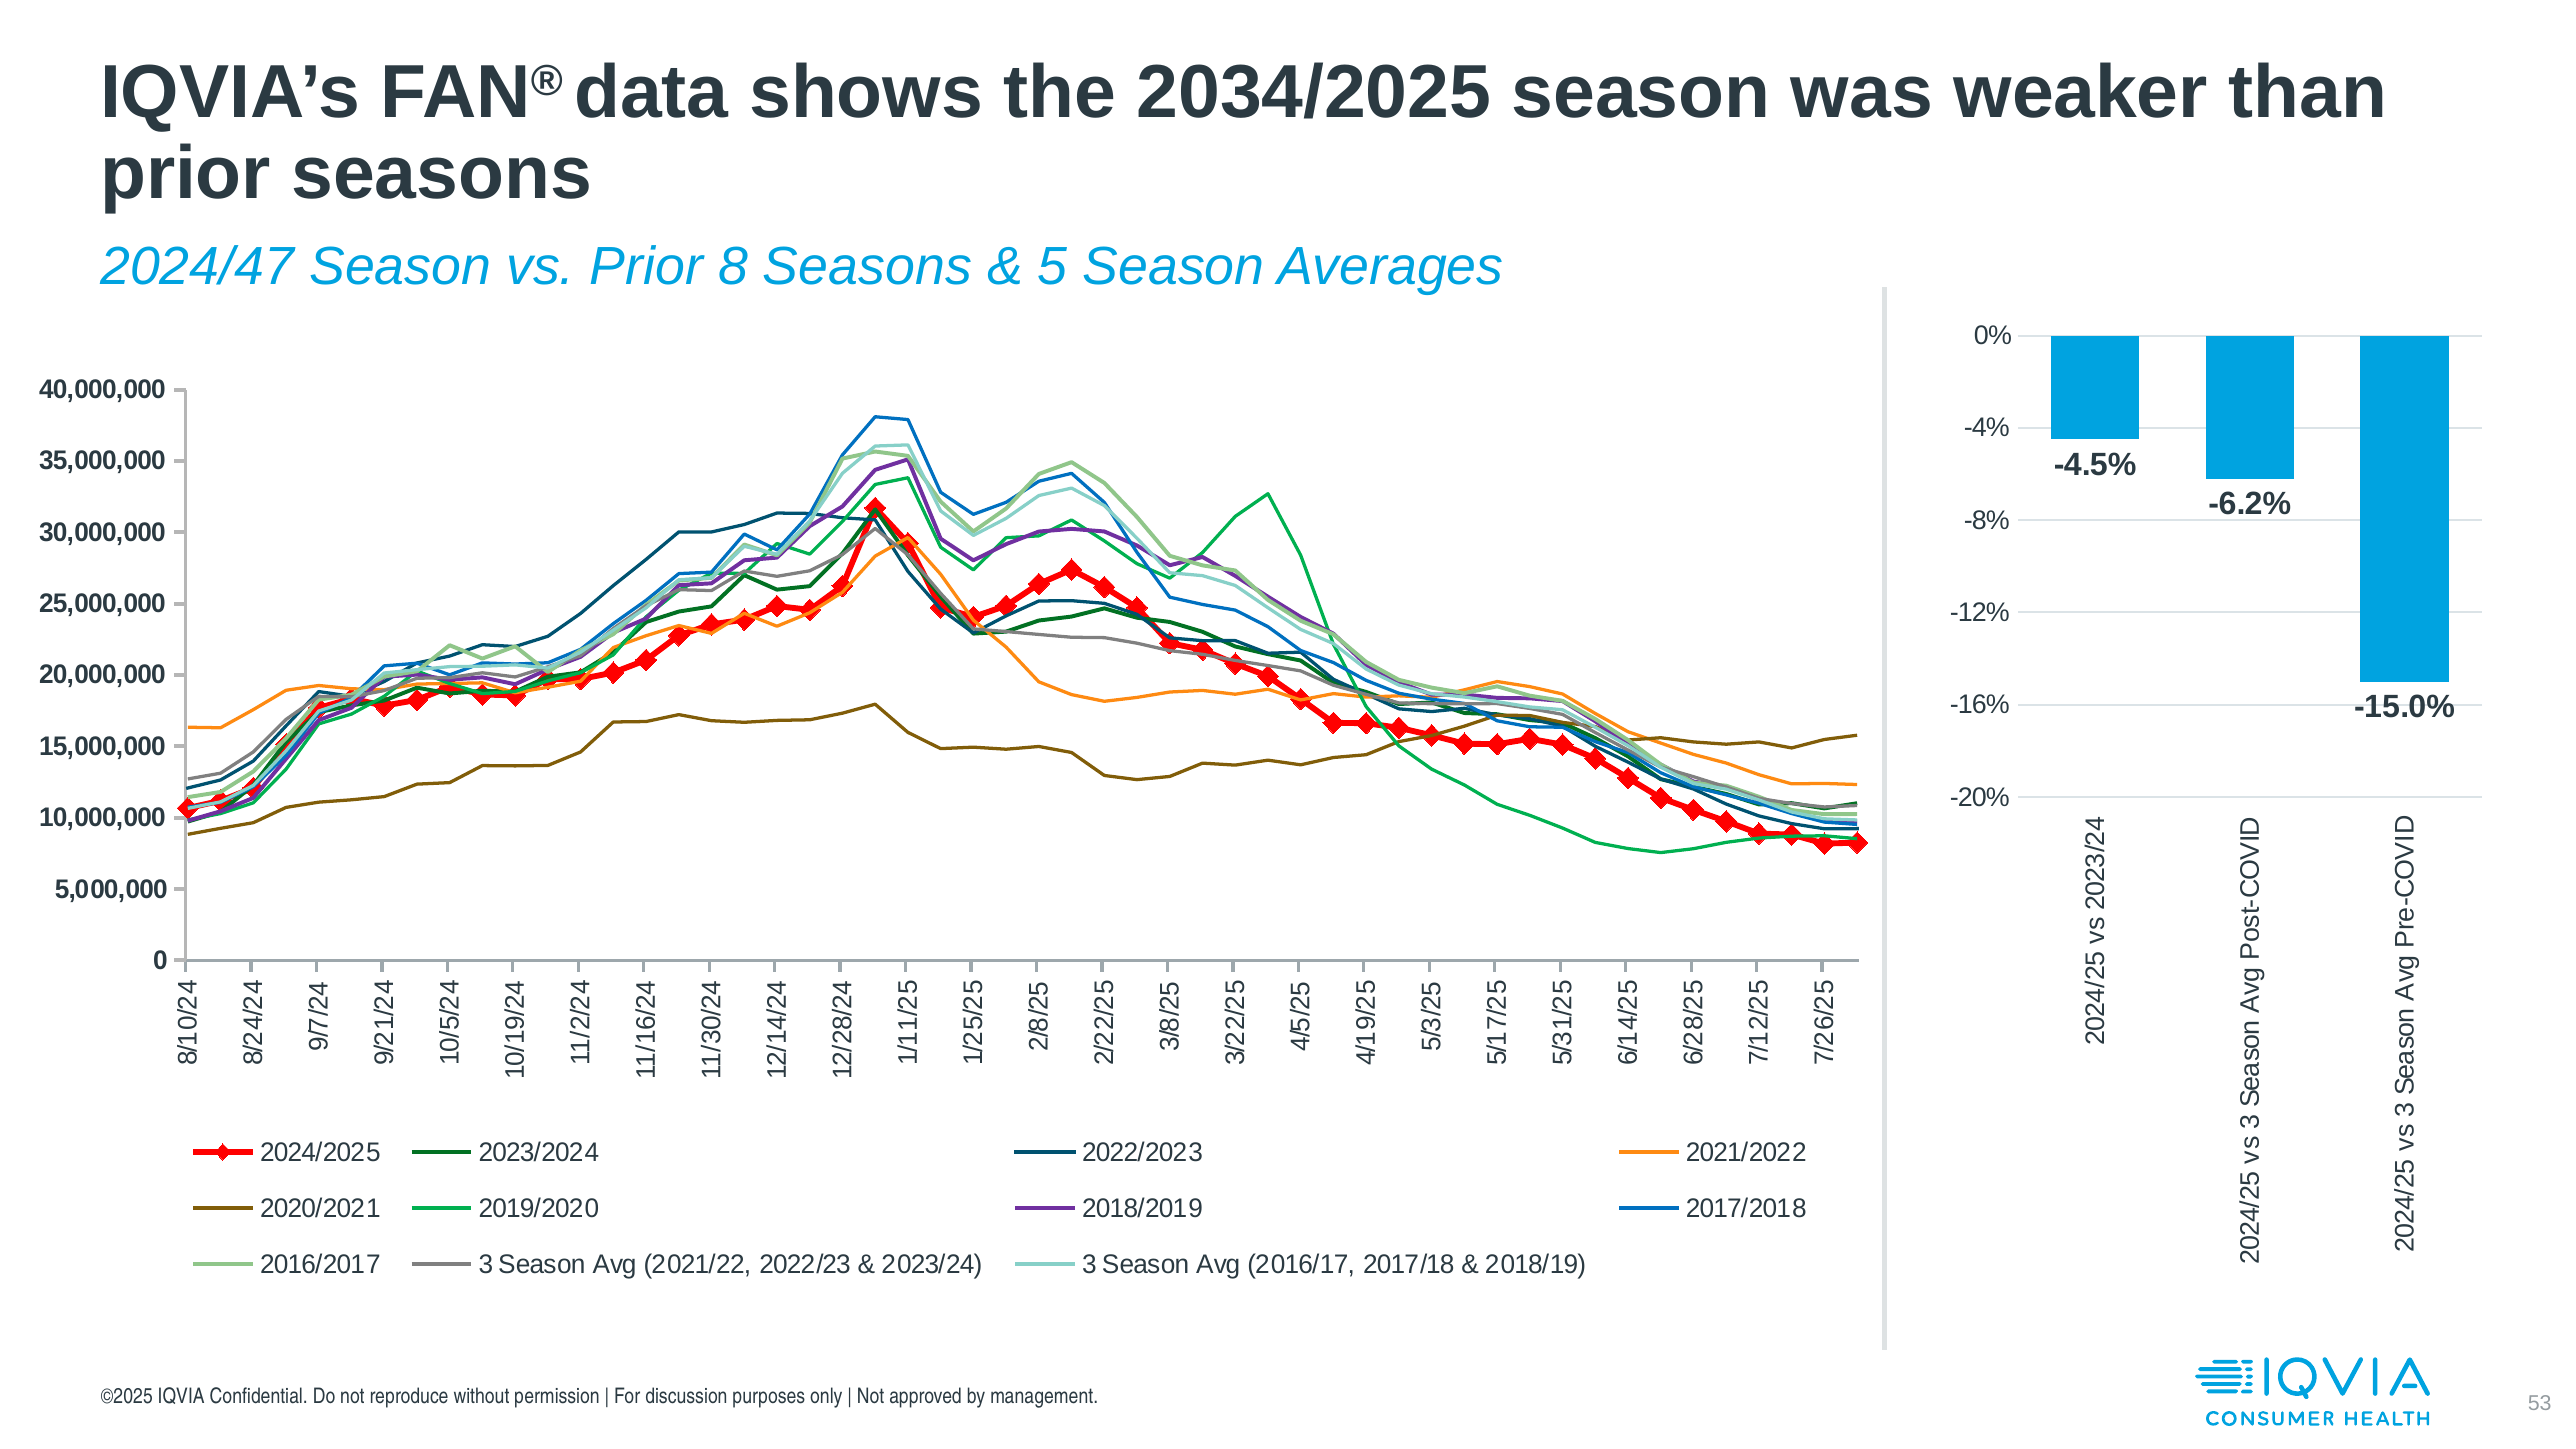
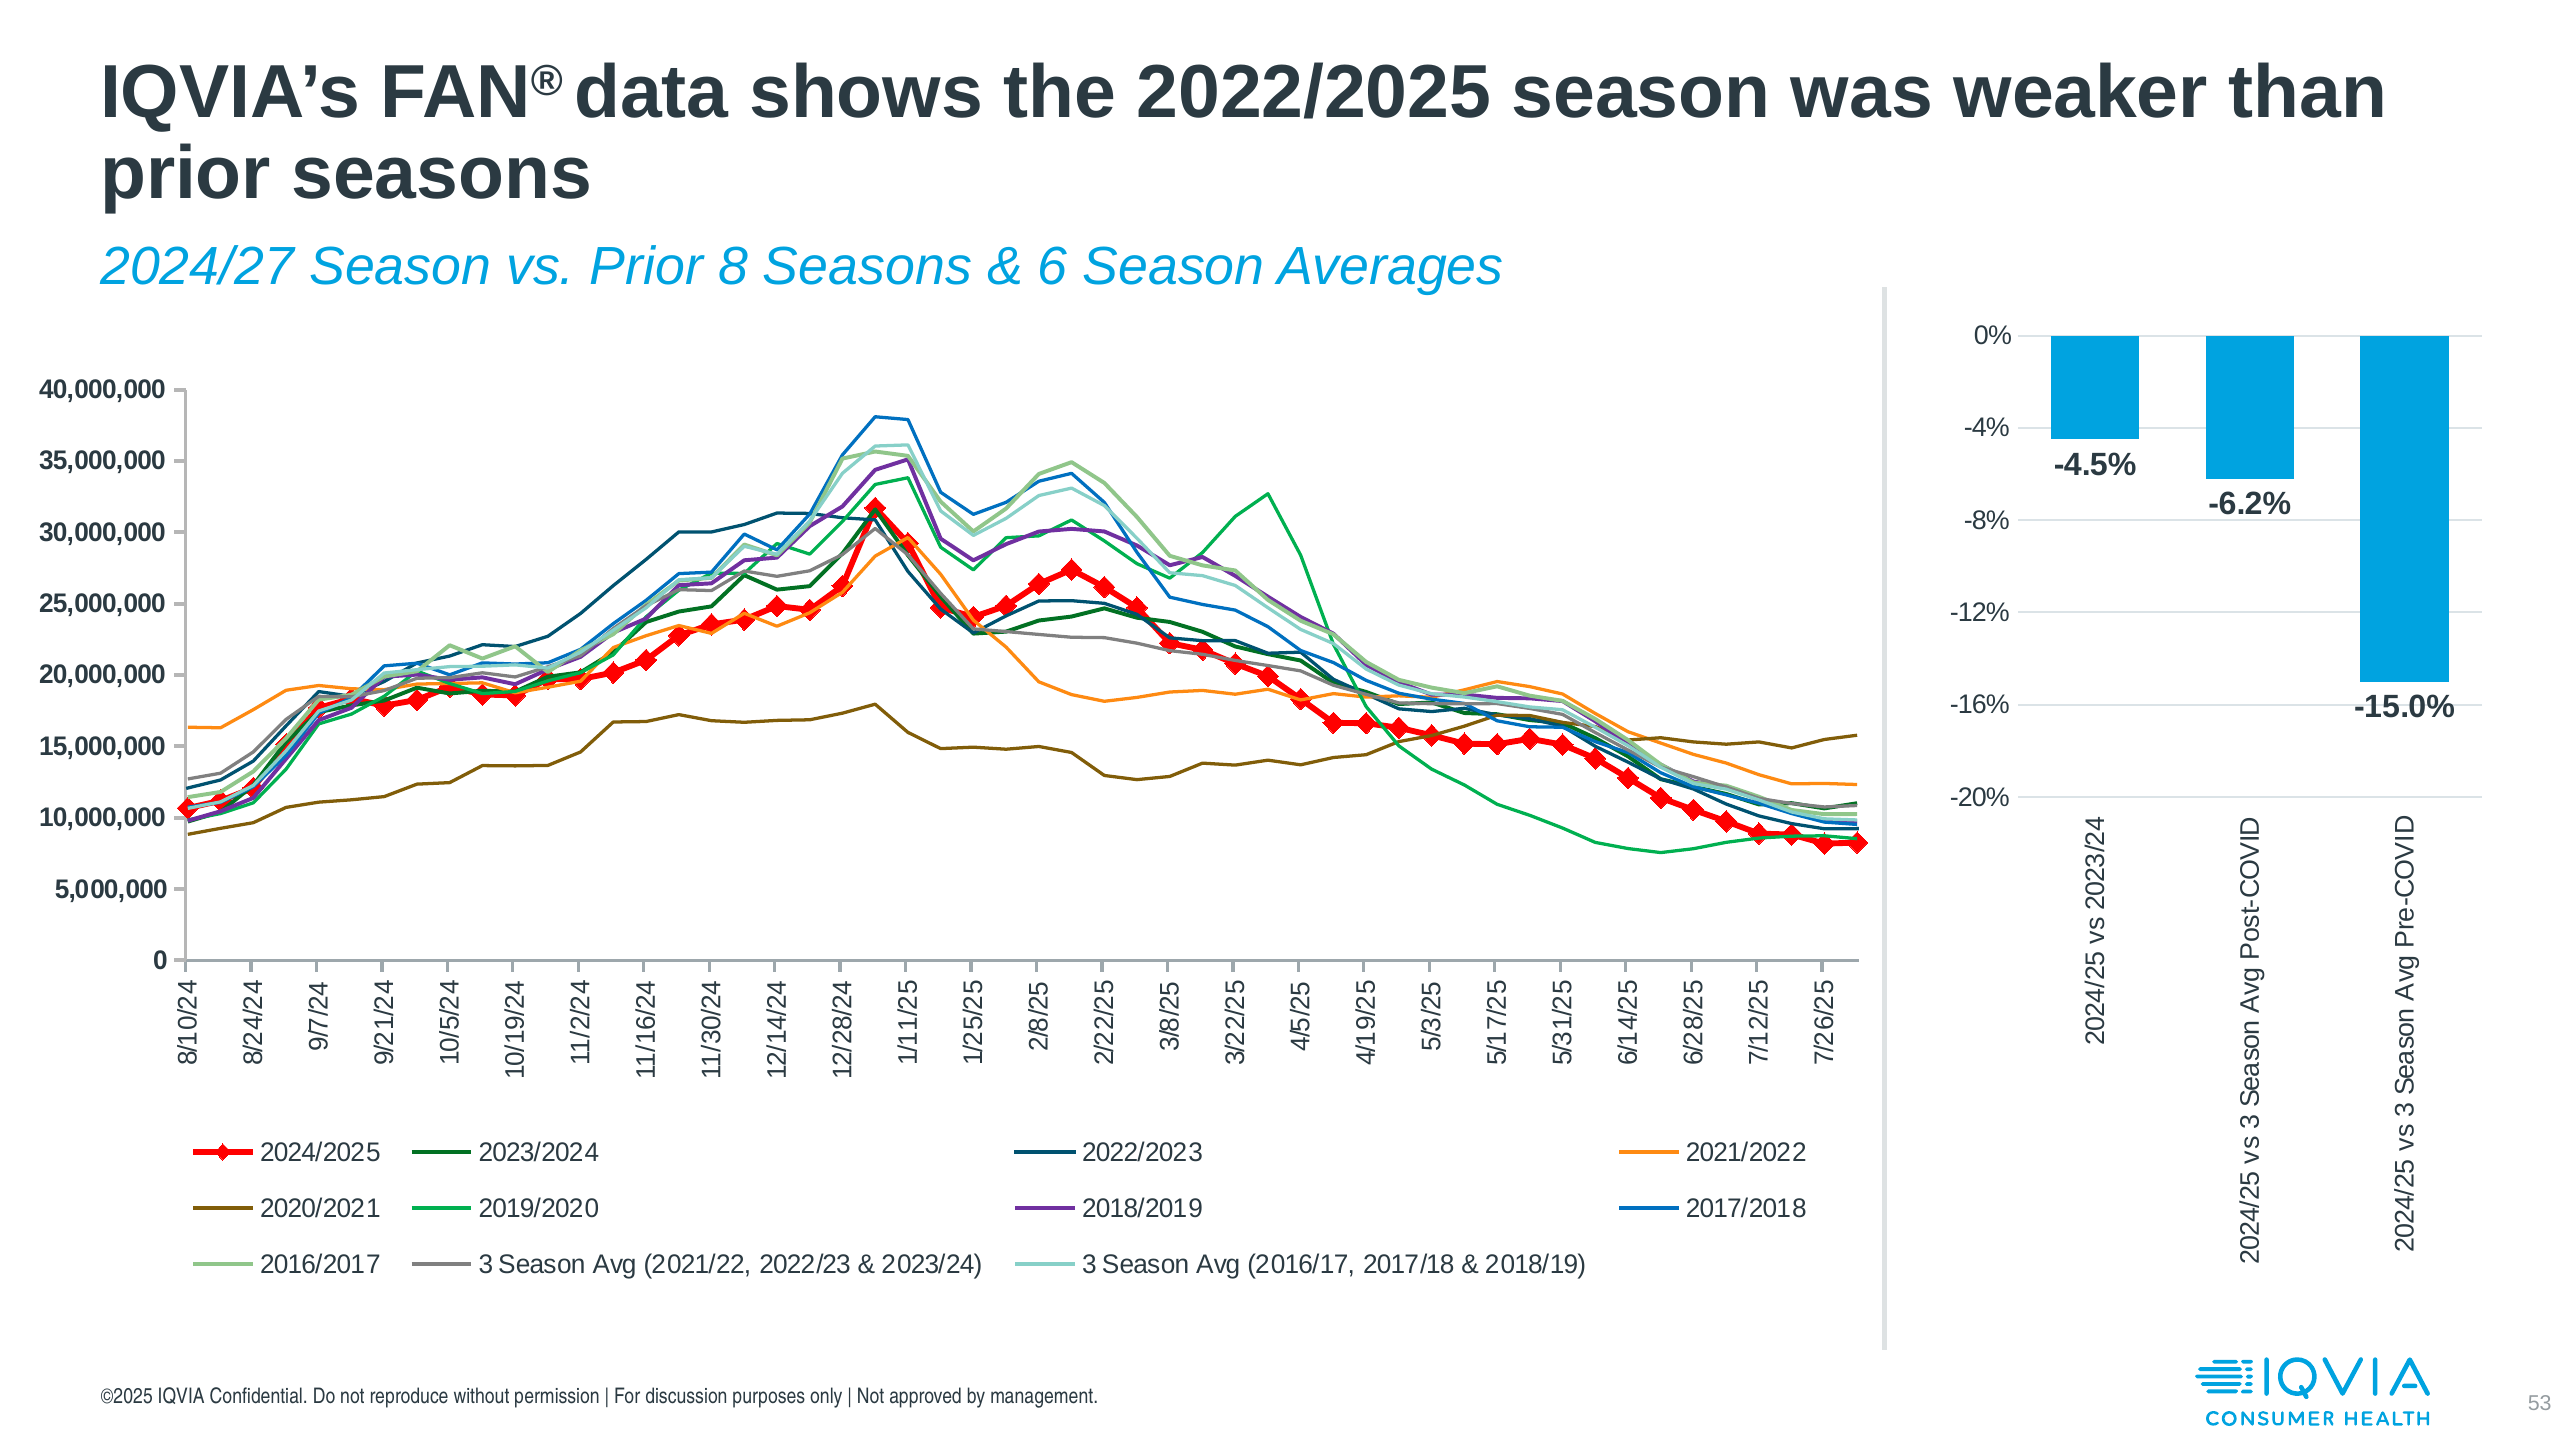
2034/2025: 2034/2025 -> 2022/2025
2024/47: 2024/47 -> 2024/27
5 at (1053, 267): 5 -> 6
